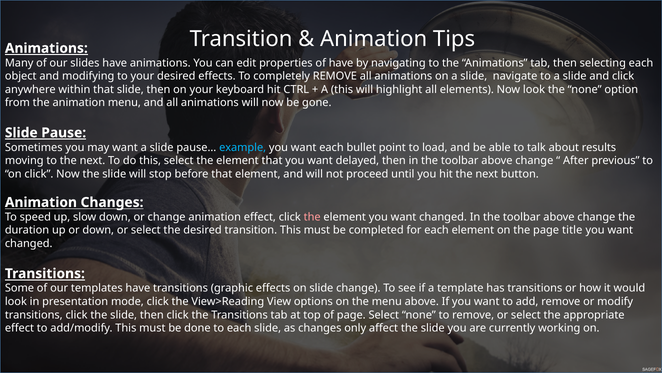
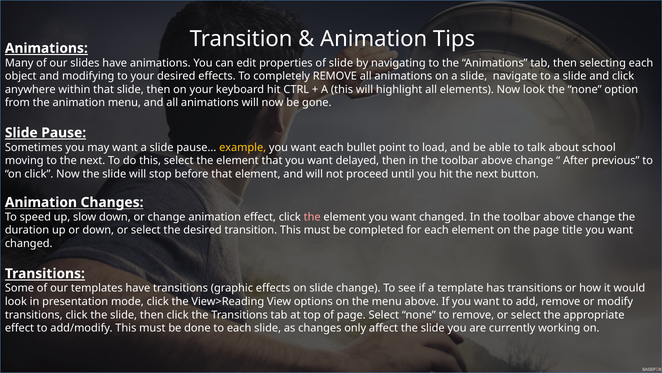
of have: have -> slide
example colour: light blue -> yellow
results: results -> school
